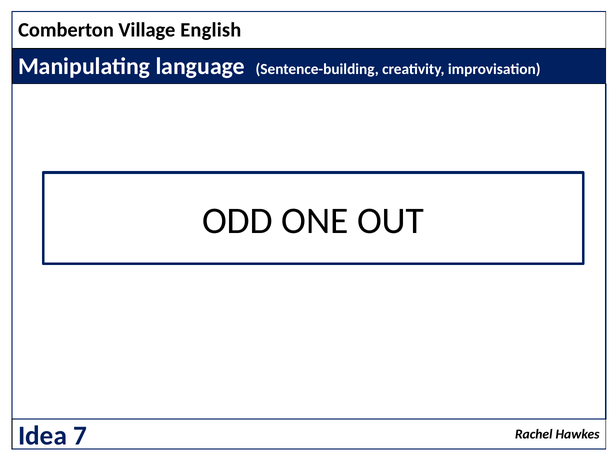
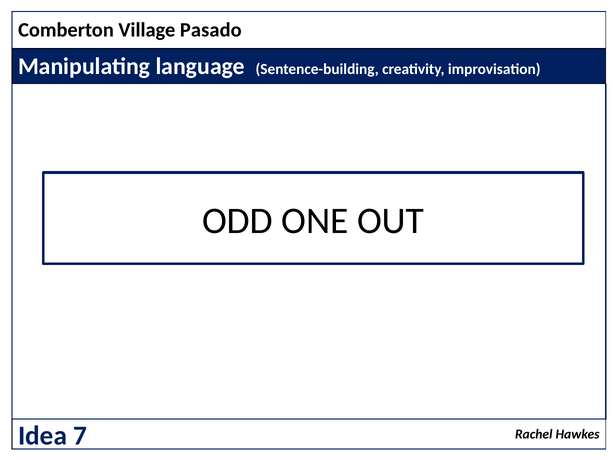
English: English -> Pasado
